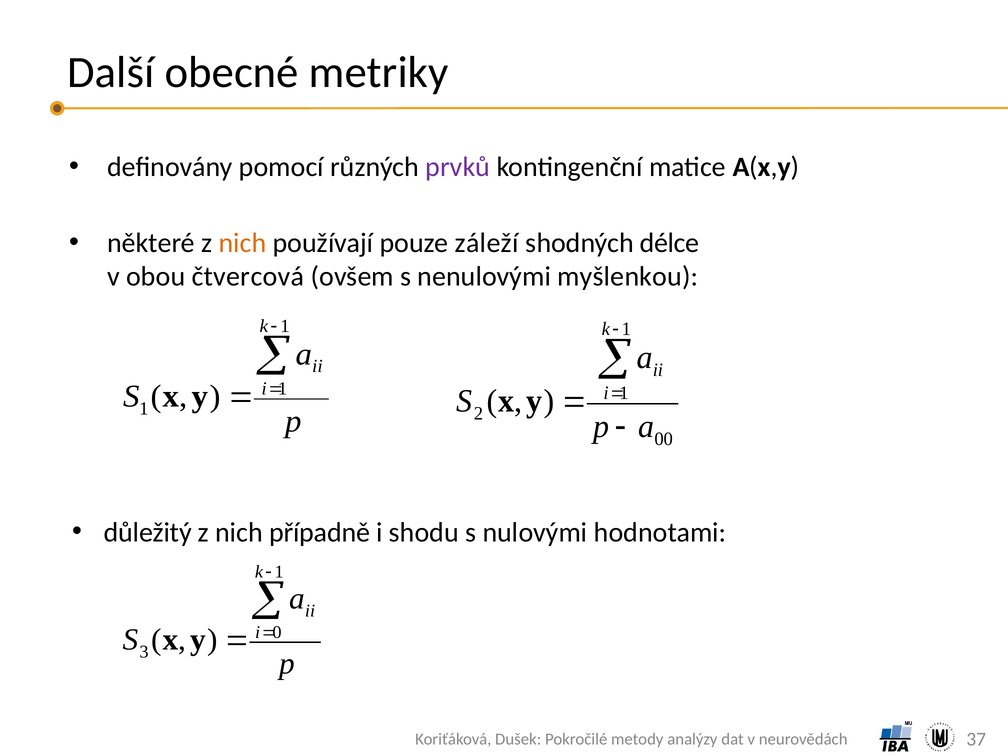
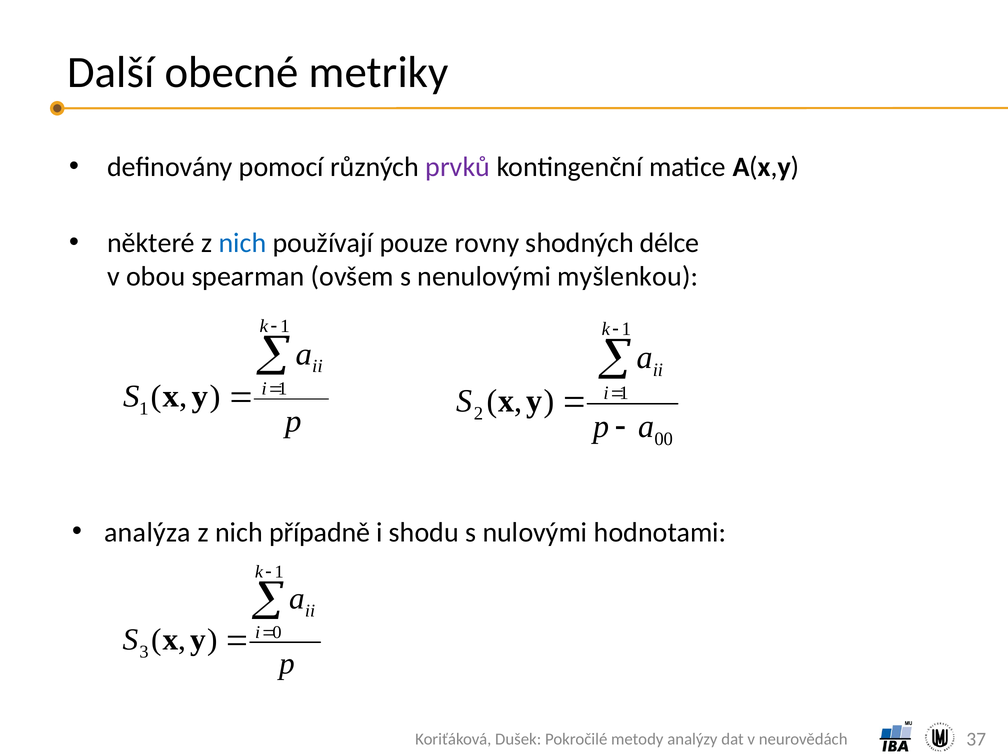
nich at (242, 243) colour: orange -> blue
záleží: záleží -> rovny
čtvercová: čtvercová -> spearman
důležitý: důležitý -> analýza
